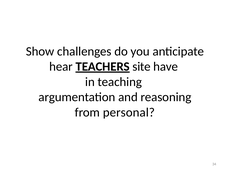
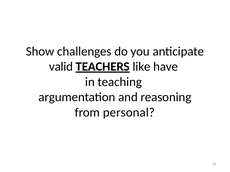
hear: hear -> valid
site: site -> like
